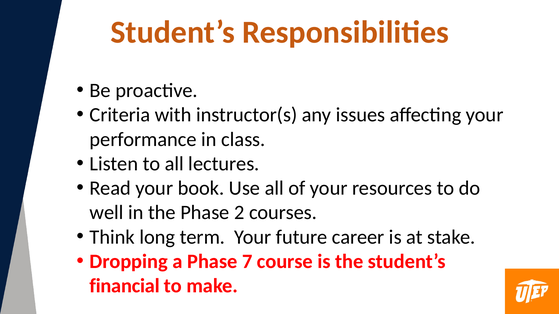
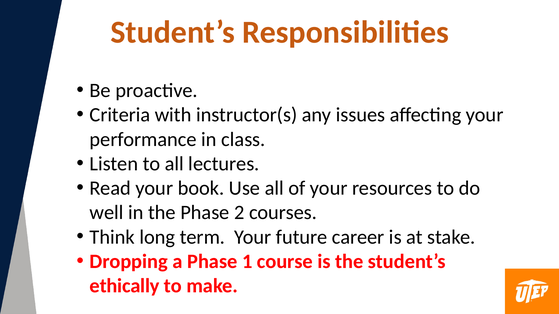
7: 7 -> 1
financial: financial -> ethically
